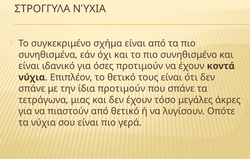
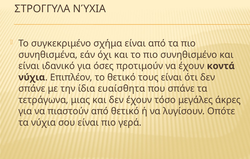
ίδια προτιμούν: προτιμούν -> ευαίσθητα
